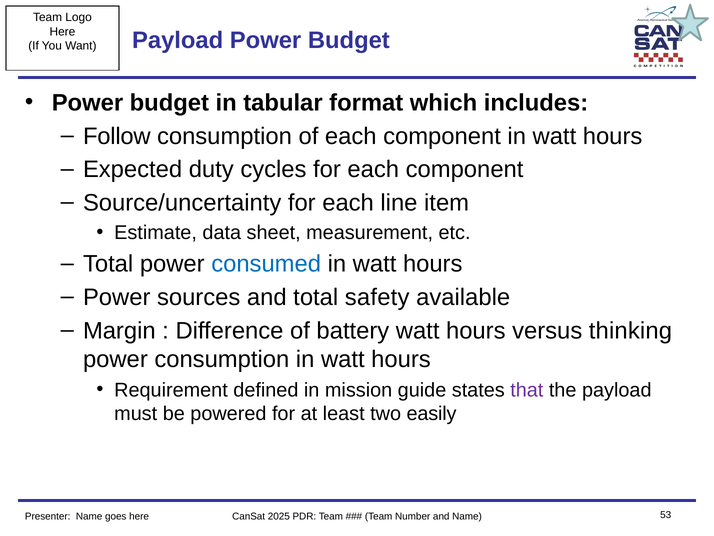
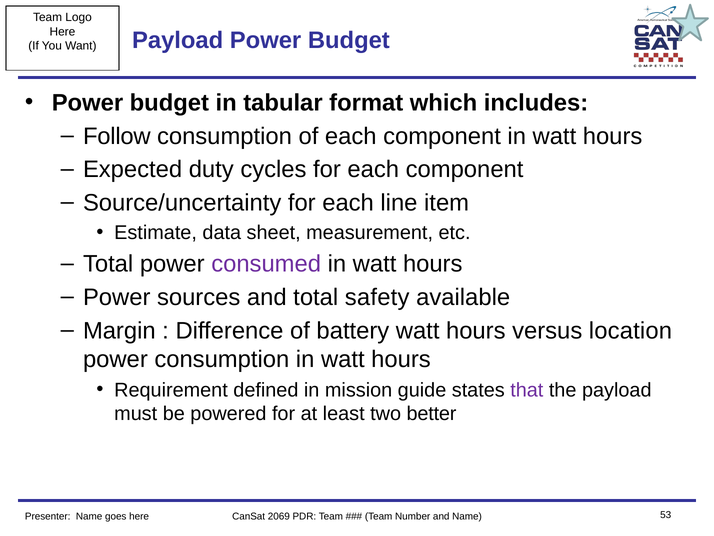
consumed colour: blue -> purple
thinking: thinking -> location
easily: easily -> better
2025: 2025 -> 2069
